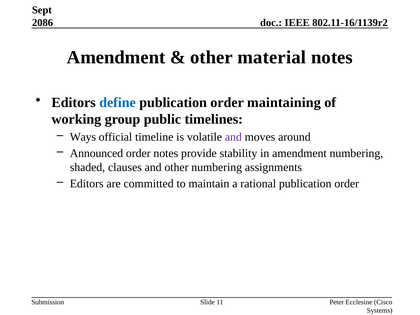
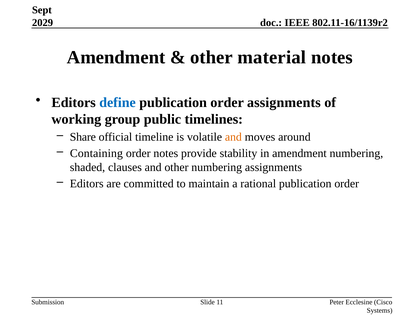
2086: 2086 -> 2029
order maintaining: maintaining -> assignments
Ways: Ways -> Share
and at (233, 137) colour: purple -> orange
Announced: Announced -> Containing
